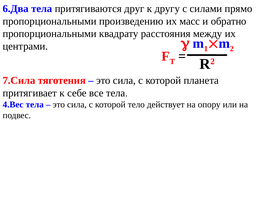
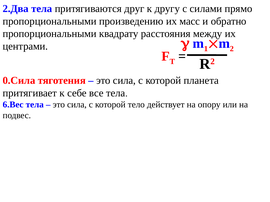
6.Два: 6.Два -> 2.Два
7.Сила: 7.Сила -> 0.Сила
4.Вес: 4.Вес -> 6.Вес
